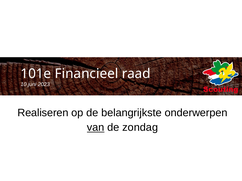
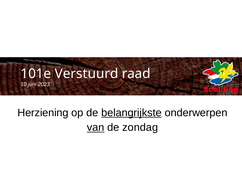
Financieel: Financieel -> Verstuurd
Realiseren: Realiseren -> Herziening
belangrijkste underline: none -> present
